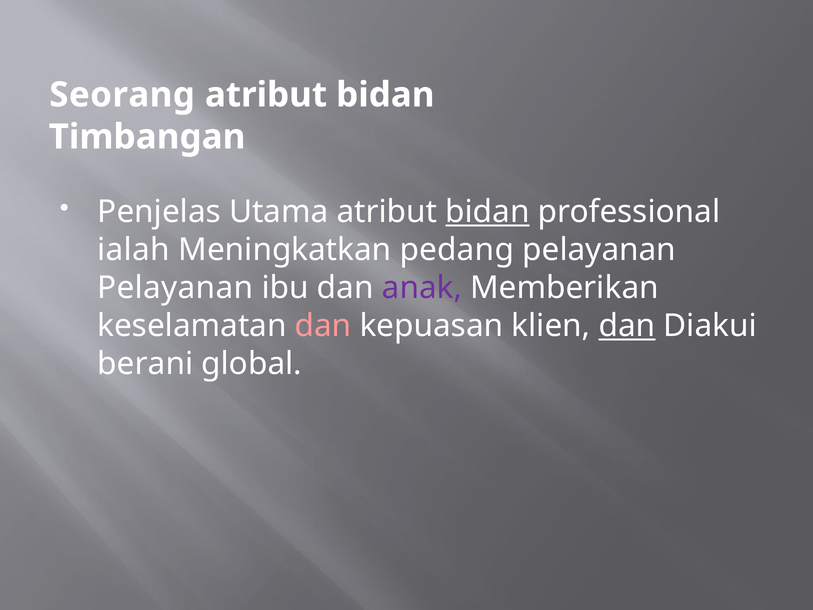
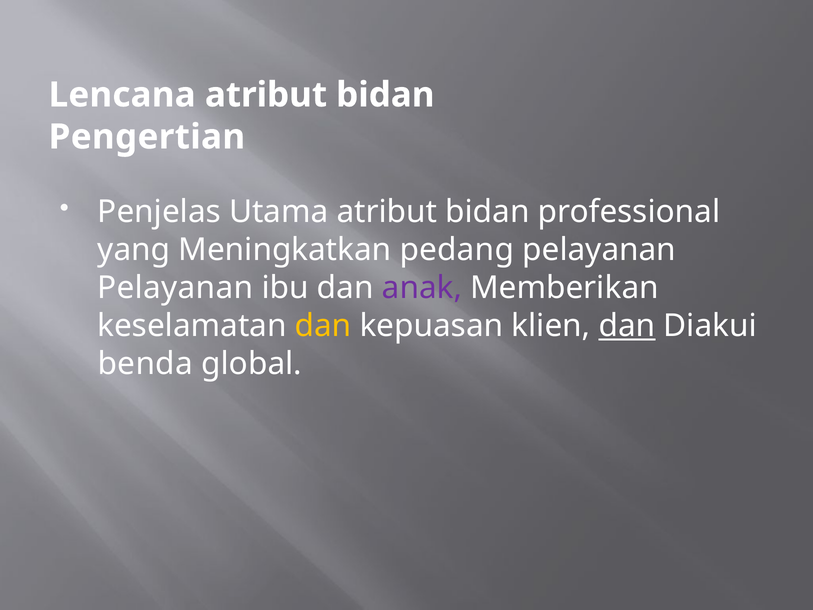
Seorang: Seorang -> Lencana
Timbangan: Timbangan -> Pengertian
bidan at (488, 212) underline: present -> none
ialah: ialah -> yang
dan at (323, 326) colour: pink -> yellow
berani: berani -> benda
